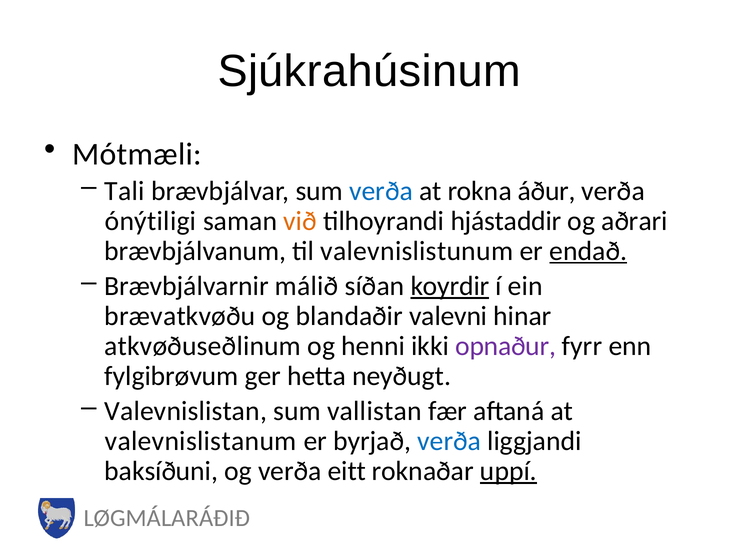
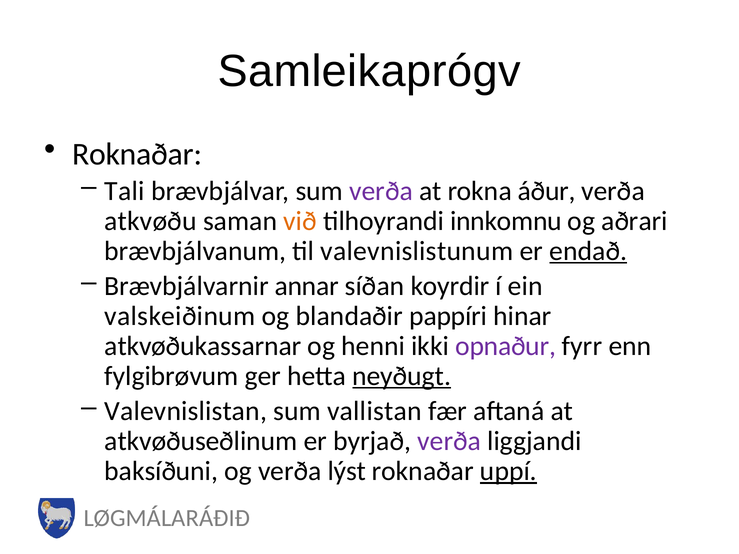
Sjúkrahúsinum: Sjúkrahúsinum -> Samleikaprógv
Mótmæli at (137, 154): Mótmæli -> Roknaðar
verða at (381, 191) colour: blue -> purple
ónýtiligi: ónýtiligi -> atkvøðu
hjástaddir: hjástaddir -> innkomnu
málið: málið -> annar
koyrdir underline: present -> none
brævatkvøðu: brævatkvøðu -> valskeiðinum
valevni: valevni -> pappíri
atkvøðuseðlinum: atkvøðuseðlinum -> atkvøðukassarnar
neyðugt underline: none -> present
valevnislistanum: valevnislistanum -> atkvøðuseðlinum
verða at (449, 441) colour: blue -> purple
eitt: eitt -> lýst
